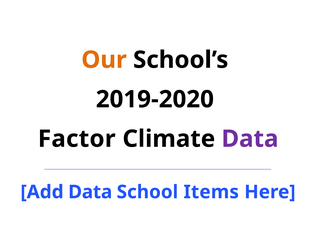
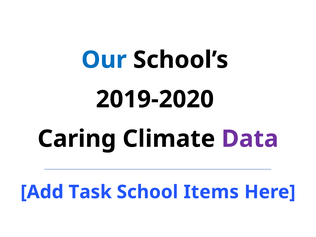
Our colour: orange -> blue
Factor: Factor -> Caring
Add Data: Data -> Task
